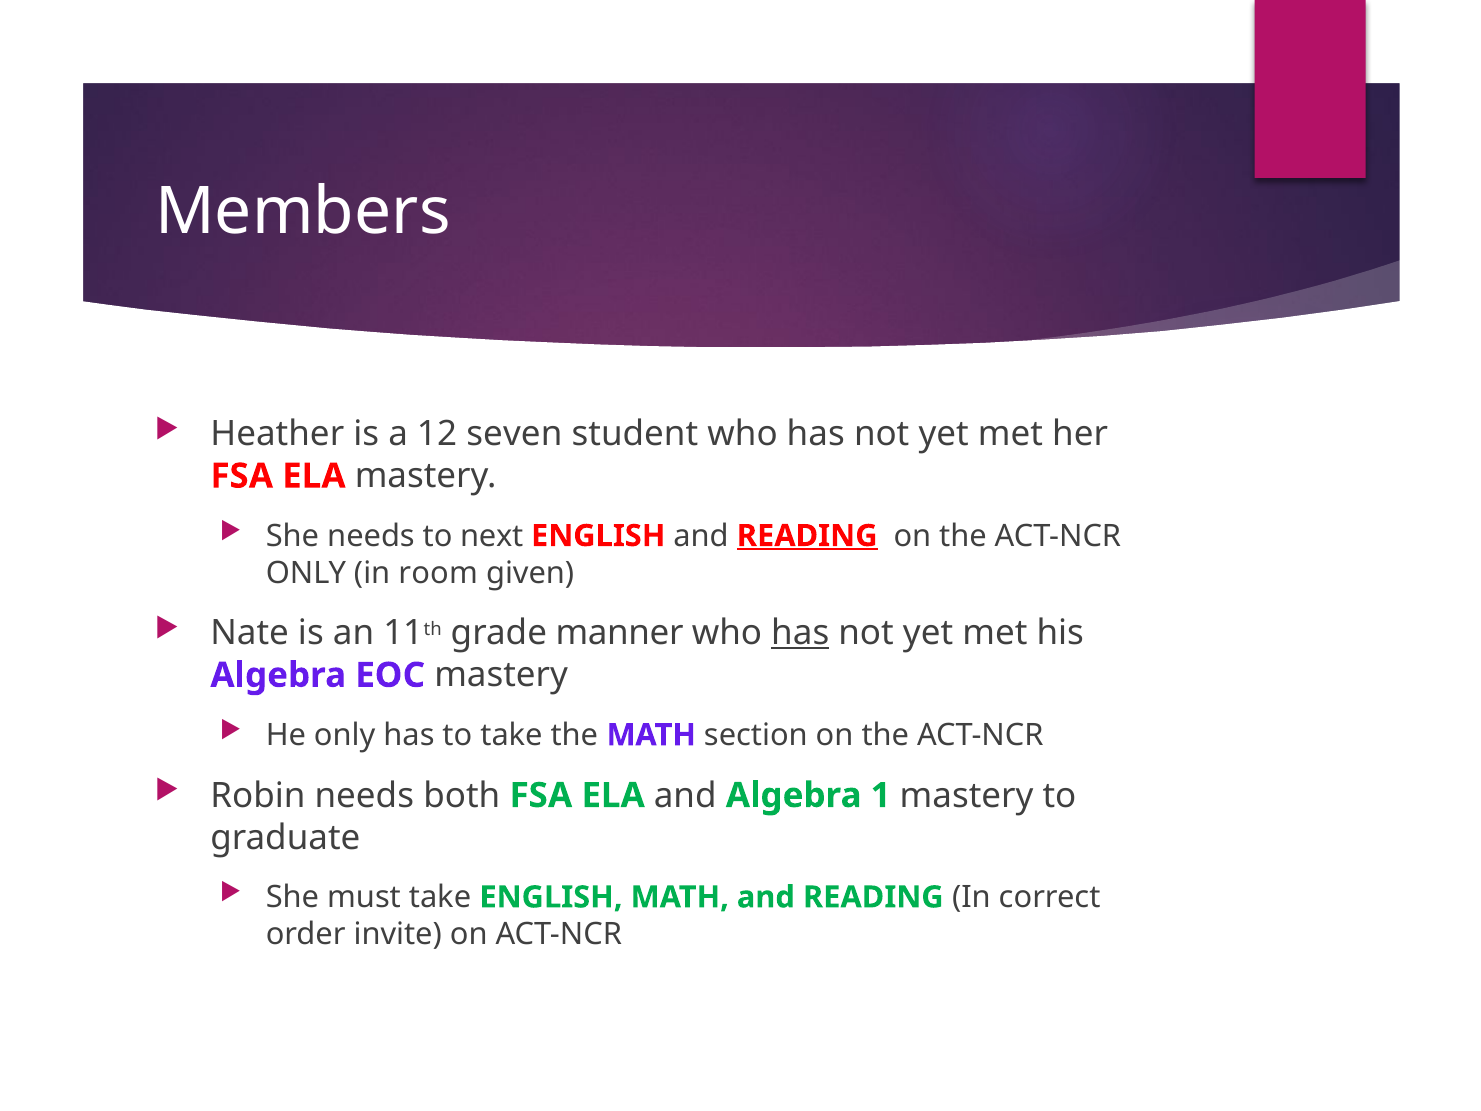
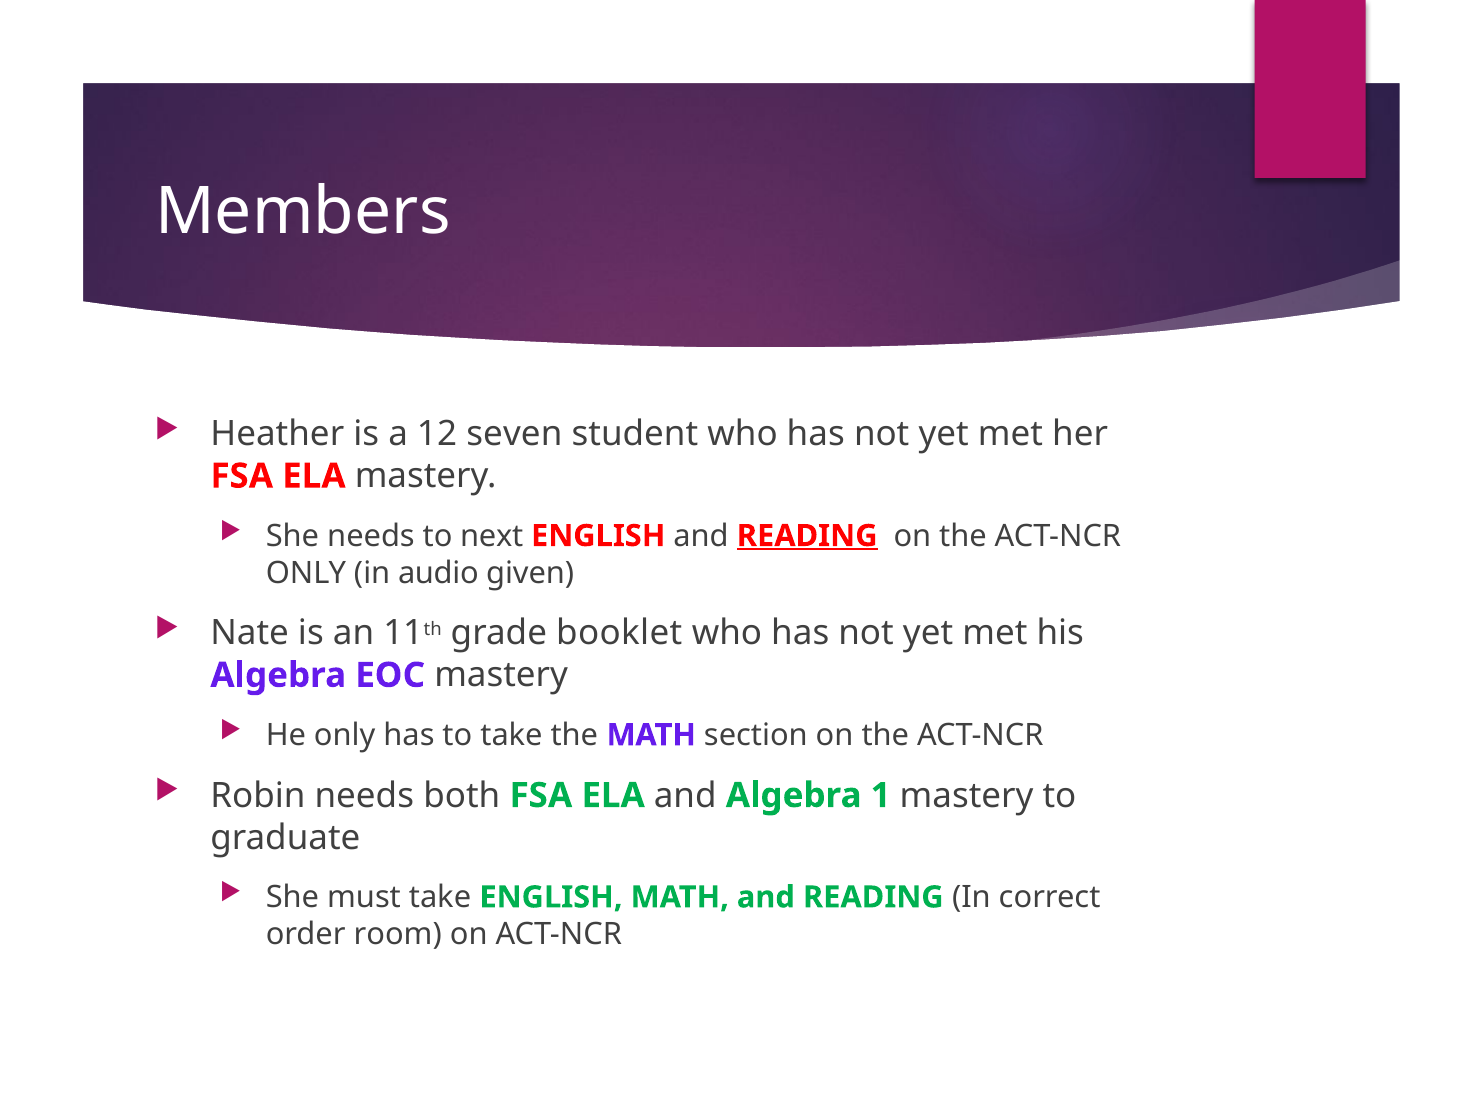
room: room -> audio
manner: manner -> booklet
has at (800, 633) underline: present -> none
invite: invite -> room
